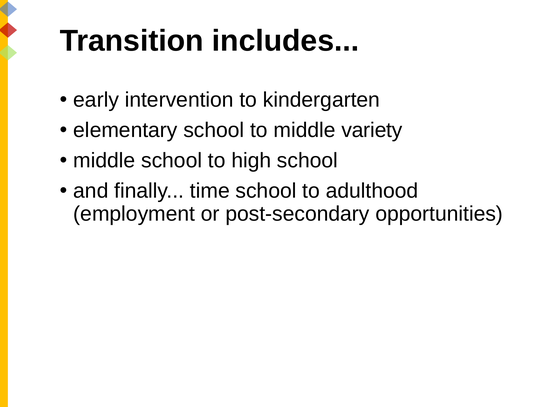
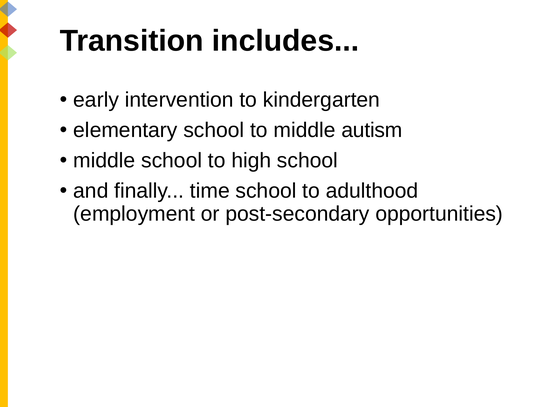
variety: variety -> autism
